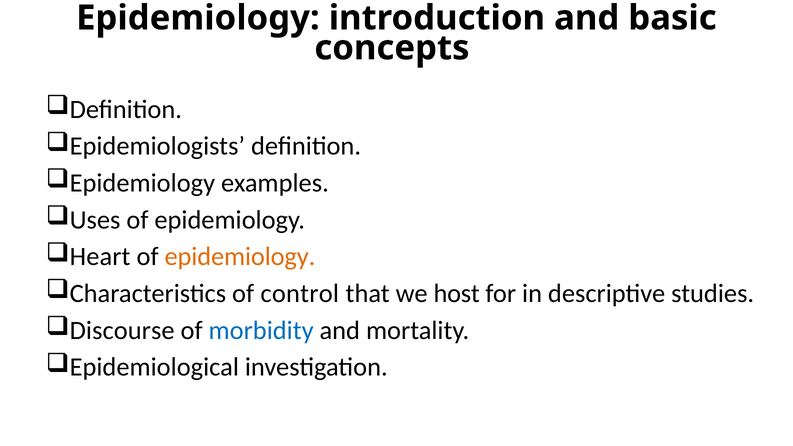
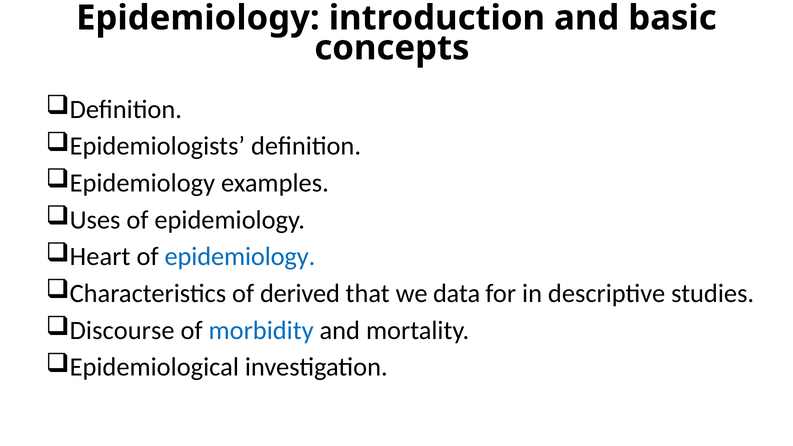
epidemiology at (240, 257) colour: orange -> blue
control: control -> derived
host: host -> data
